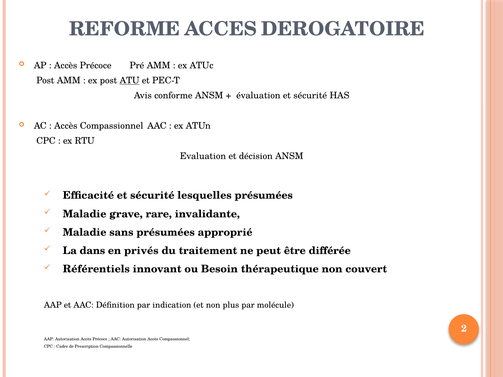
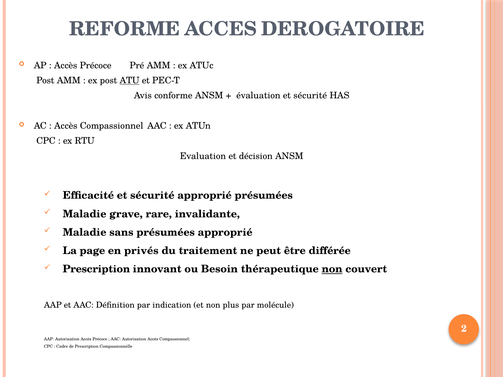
sécurité lesquelles: lesquelles -> approprié
dans: dans -> page
Référentiels at (96, 269): Référentiels -> Prescription
non at (332, 269) underline: none -> present
